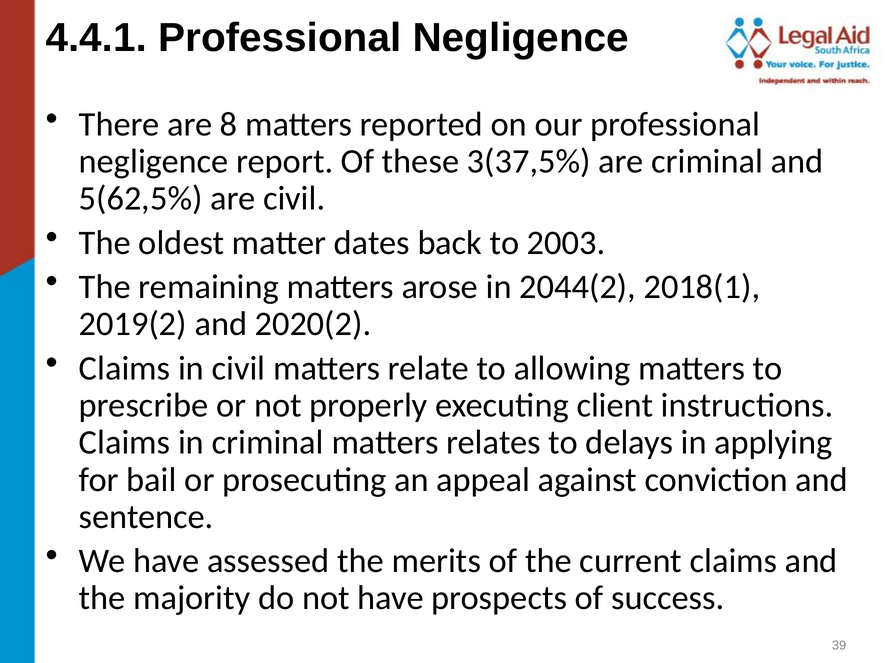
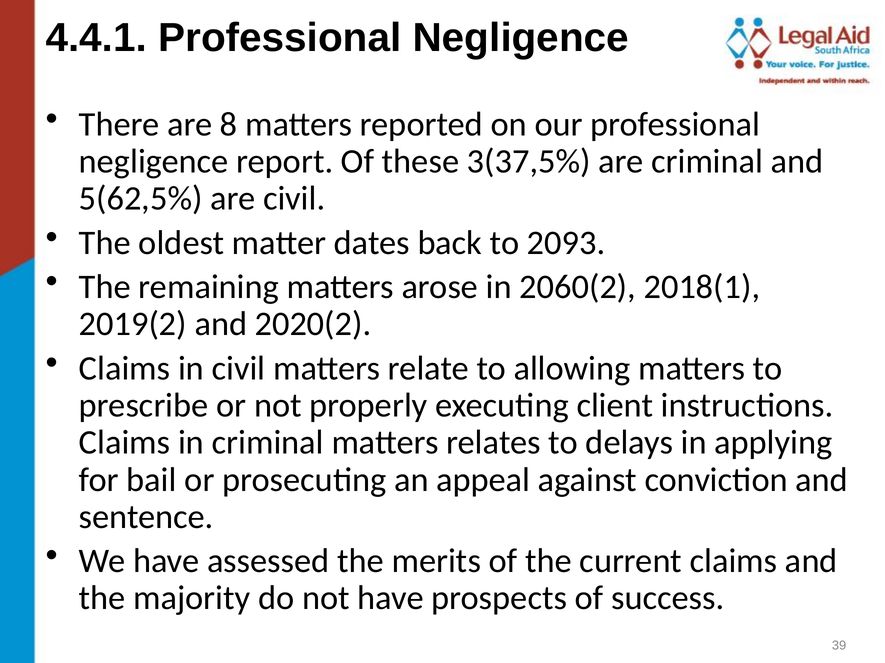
2003: 2003 -> 2093
2044(2: 2044(2 -> 2060(2
